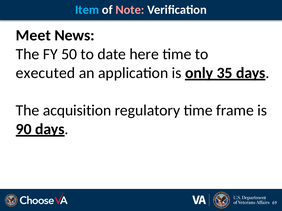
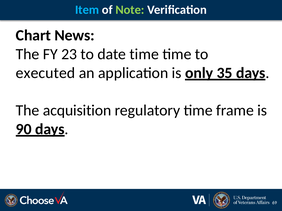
Note colour: pink -> light green
Meet: Meet -> Chart
50: 50 -> 23
date here: here -> time
